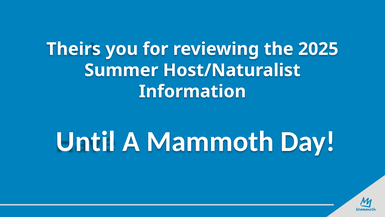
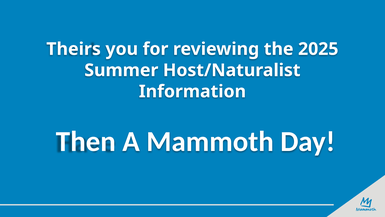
Until: Until -> Then
